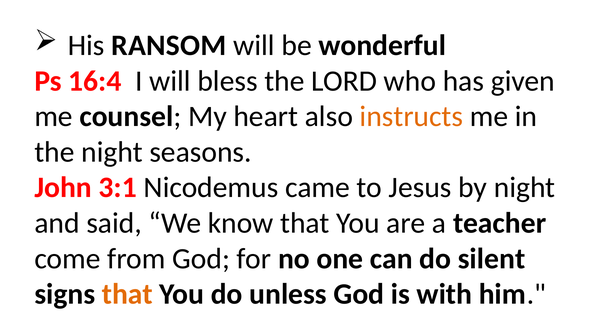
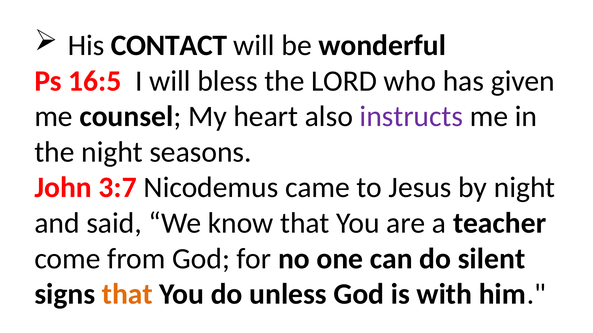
RANSOM: RANSOM -> CONTACT
16:4: 16:4 -> 16:5
instructs colour: orange -> purple
3:1: 3:1 -> 3:7
